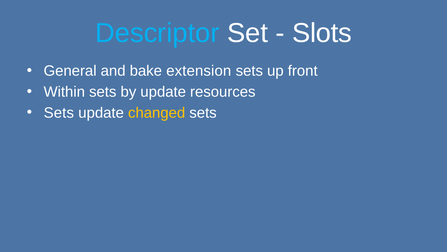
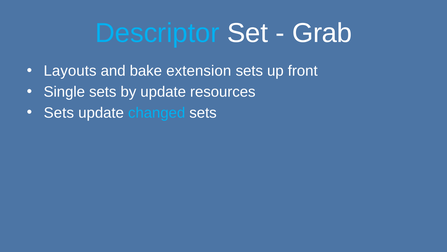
Slots: Slots -> Grab
General: General -> Layouts
Within: Within -> Single
changed colour: yellow -> light blue
